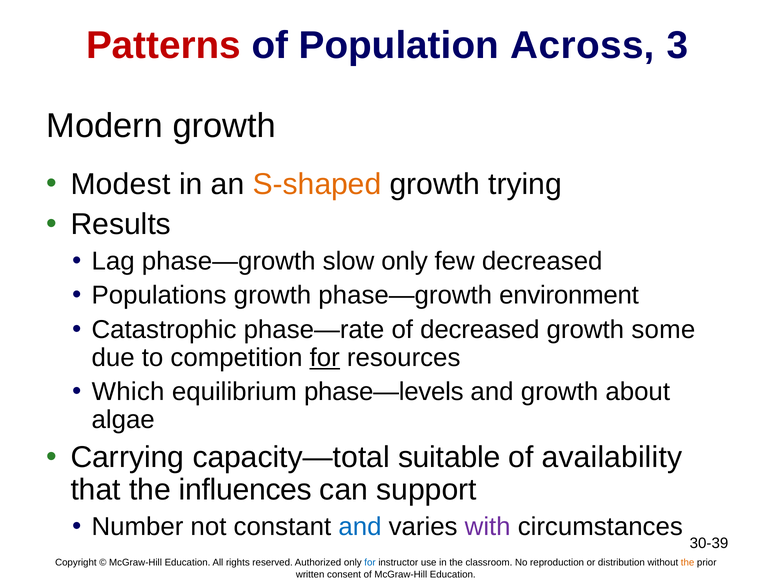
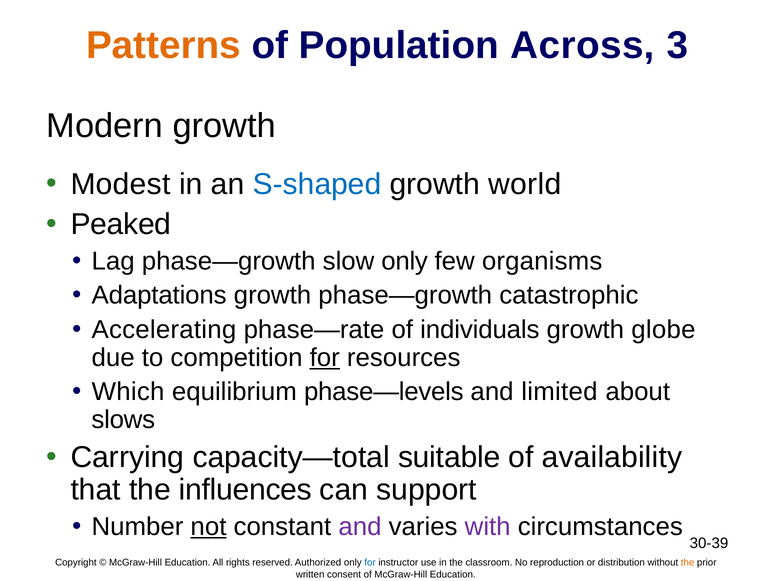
Patterns colour: red -> orange
S-shaped colour: orange -> blue
trying: trying -> world
Results: Results -> Peaked
few decreased: decreased -> organisms
Populations: Populations -> Adaptations
environment: environment -> catastrophic
Catastrophic: Catastrophic -> Accelerating
of decreased: decreased -> individuals
some: some -> globe
and growth: growth -> limited
algae: algae -> slows
not underline: none -> present
and at (360, 527) colour: blue -> purple
